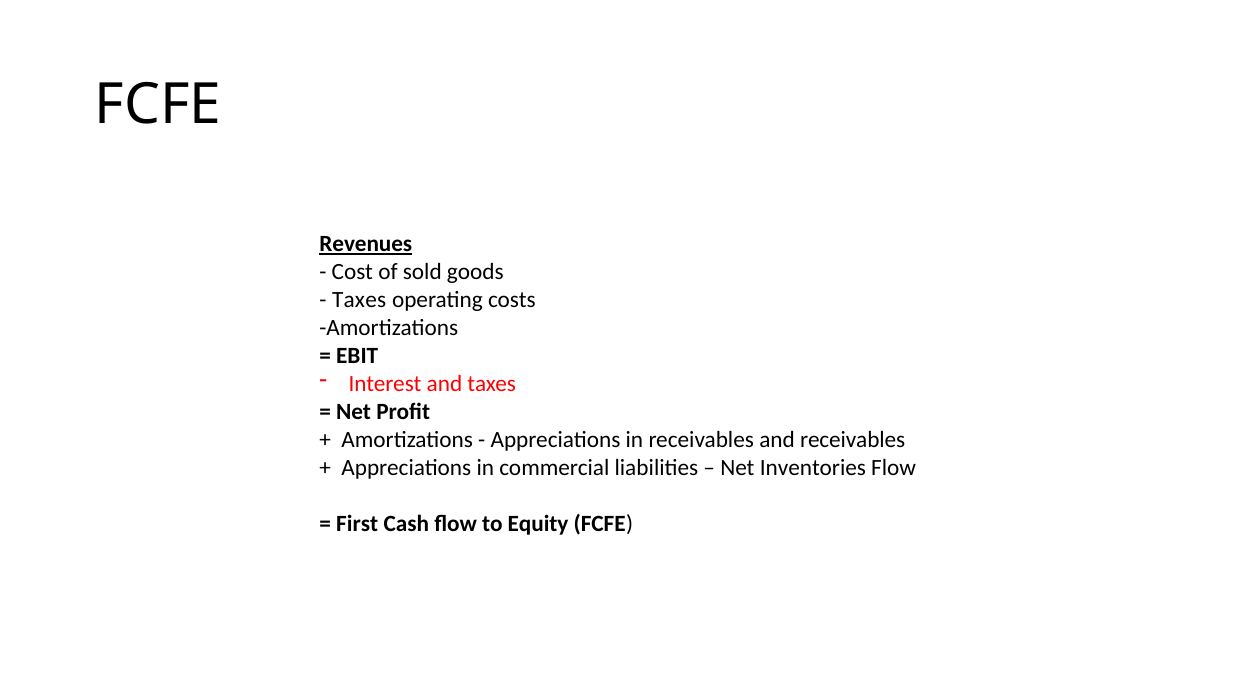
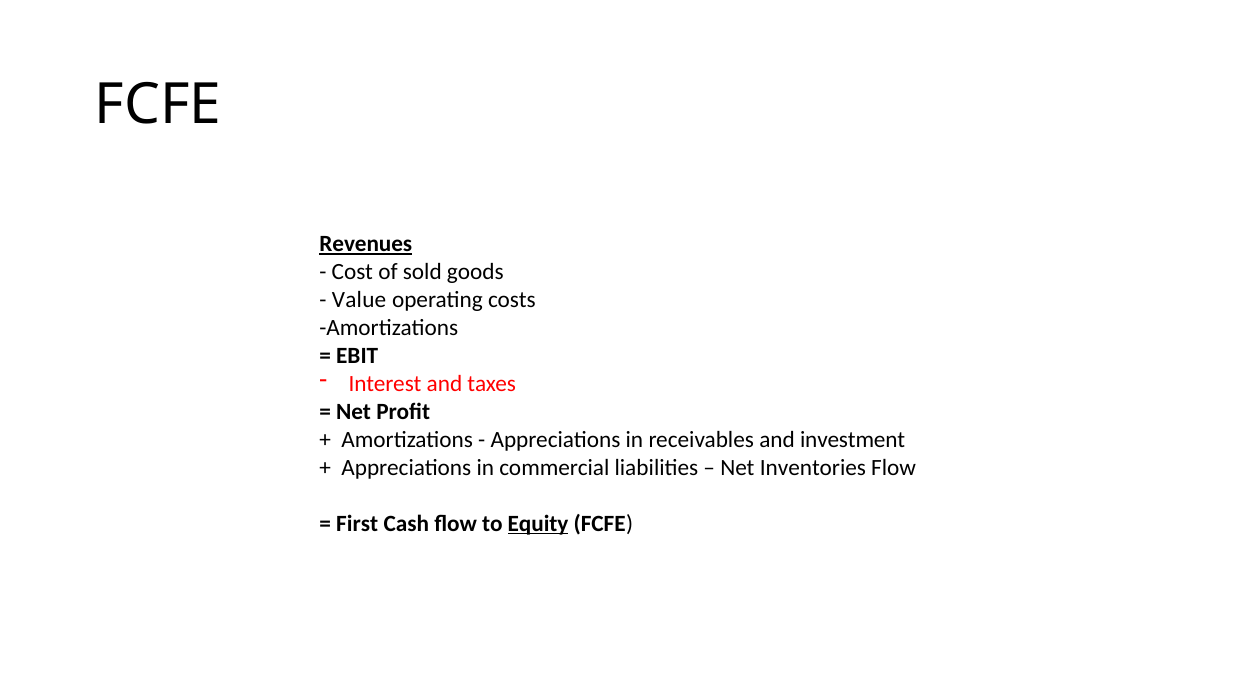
Taxes at (359, 300): Taxes -> Value
and receivables: receivables -> investment
Equity underline: none -> present
